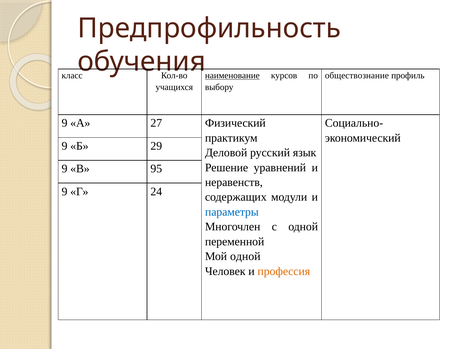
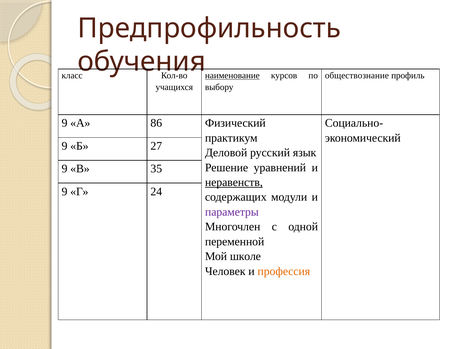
27: 27 -> 86
29: 29 -> 27
95: 95 -> 35
неравенств underline: none -> present
параметры colour: blue -> purple
Мой одной: одной -> школе
